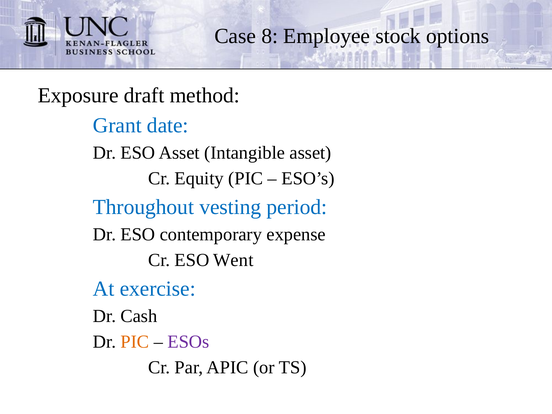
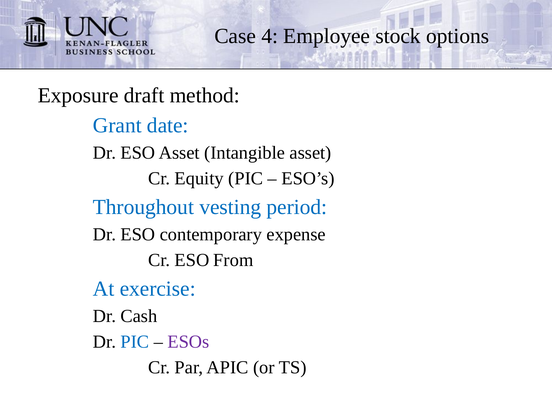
8: 8 -> 4
Went: Went -> From
PIC at (135, 342) colour: orange -> blue
